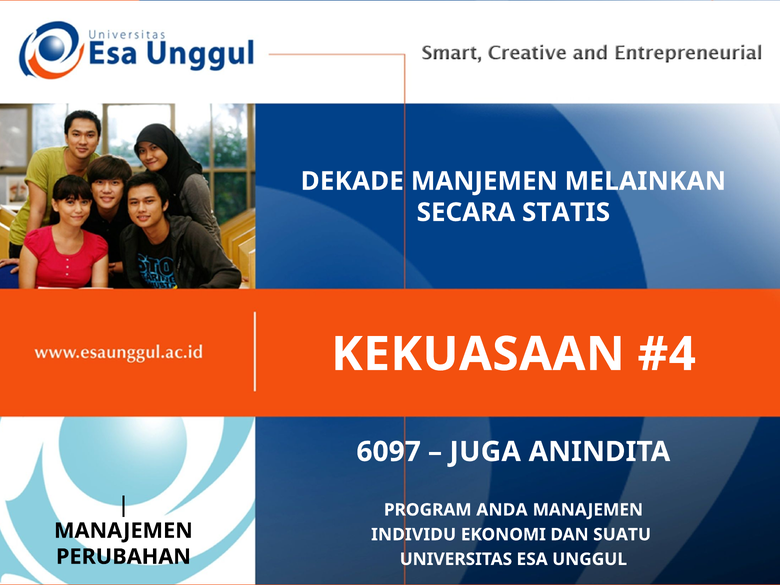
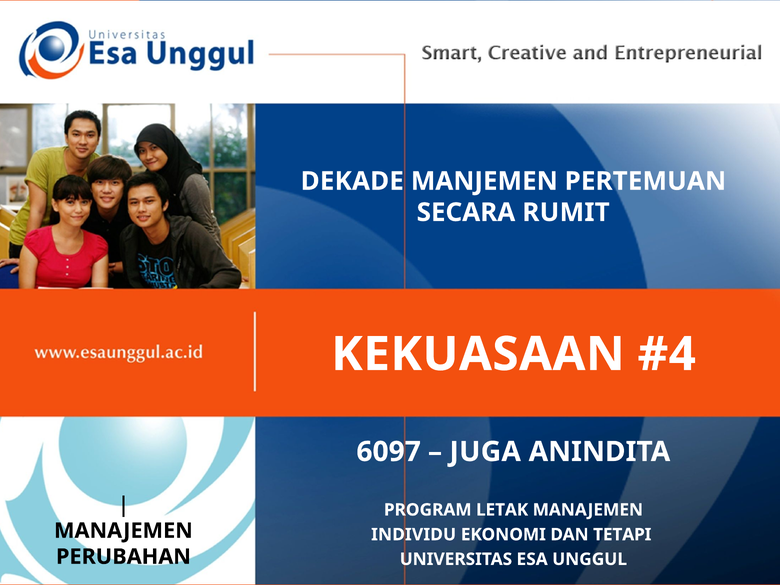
MELAINKAN: MELAINKAN -> PERTEMUAN
STATIS: STATIS -> RUMIT
ANDA: ANDA -> LETAK
SUATU: SUATU -> TETAPI
